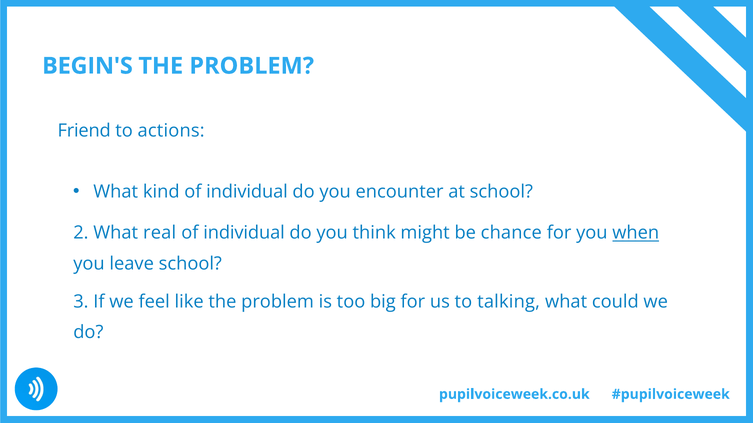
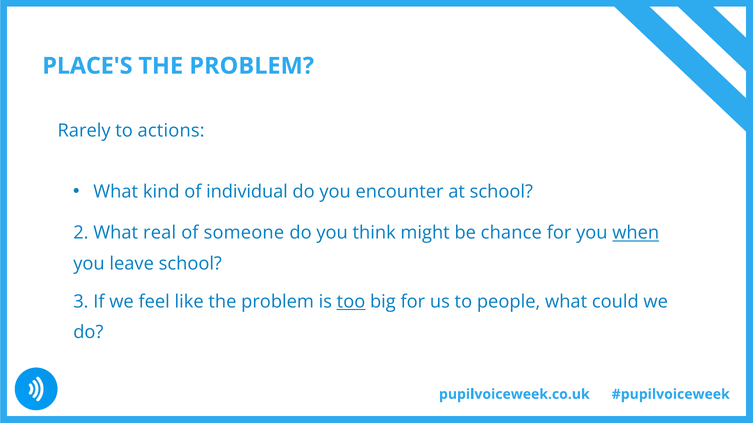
BEGIN'S: BEGIN'S -> PLACE'S
Friend: Friend -> Rarely
individual at (244, 233): individual -> someone
too underline: none -> present
talking: talking -> people
